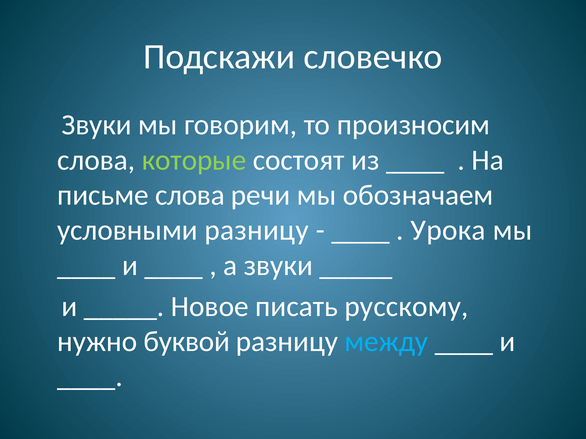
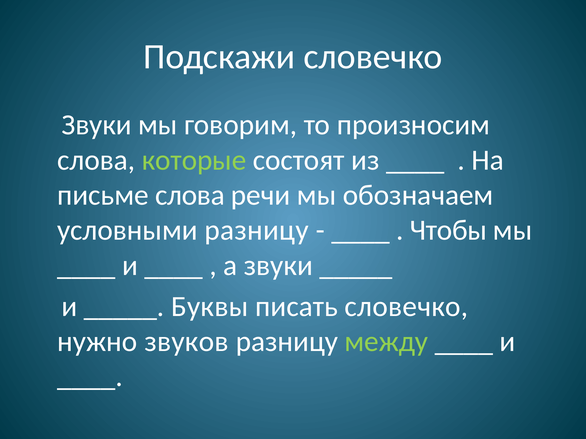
Урока: Урока -> Чтобы
Новое: Новое -> Буквы
писать русскому: русскому -> словечко
буквой: буквой -> звуков
между colour: light blue -> light green
